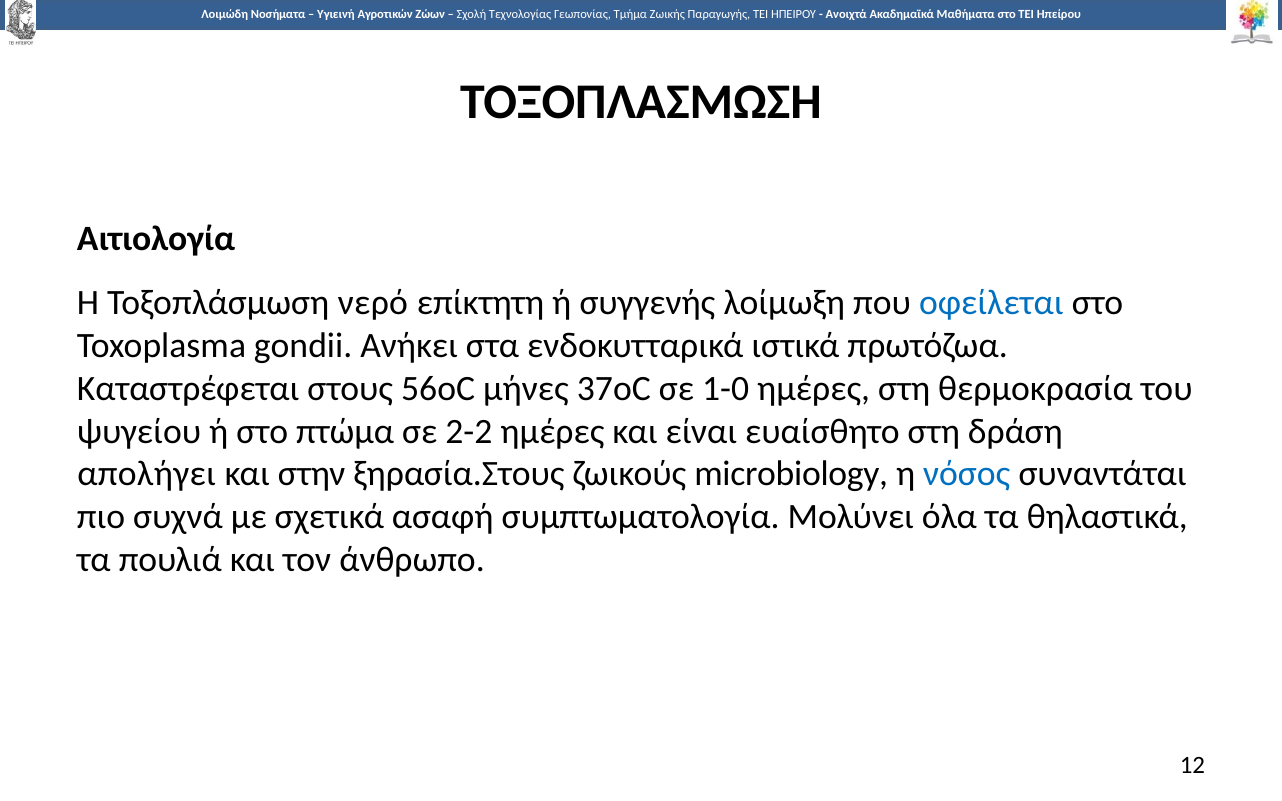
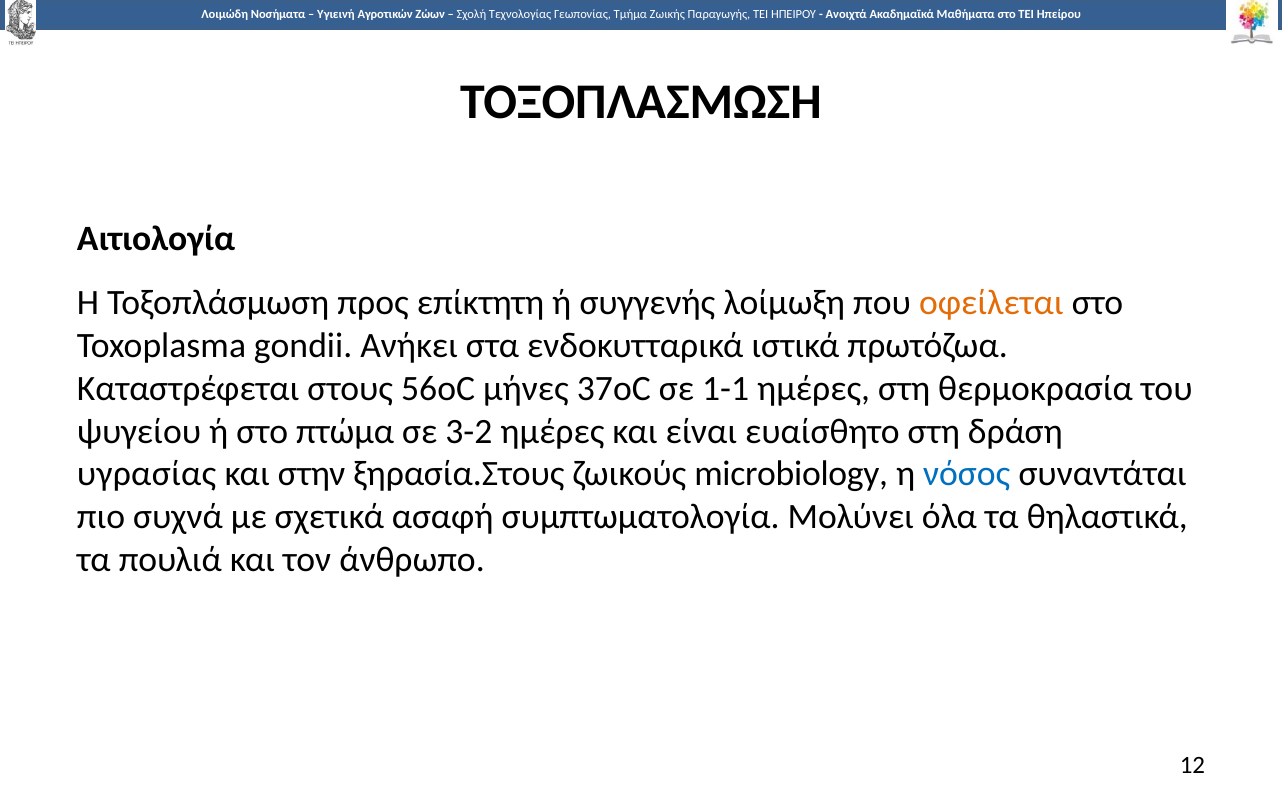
νερό: νερό -> προς
οφείλεται colour: blue -> orange
1-0: 1-0 -> 1-1
2-2: 2-2 -> 3-2
απολήγει: απολήγει -> υγρασίας
